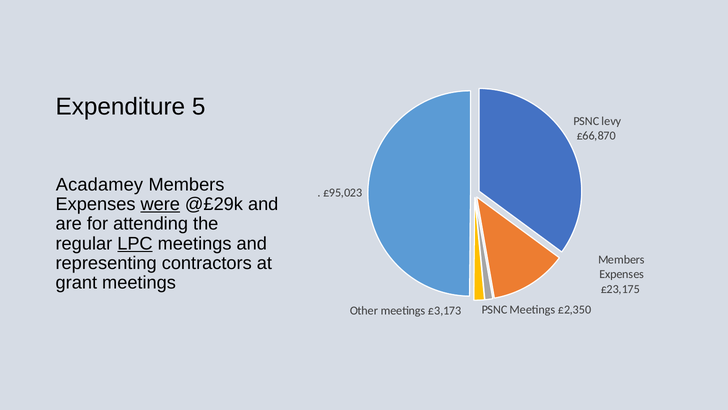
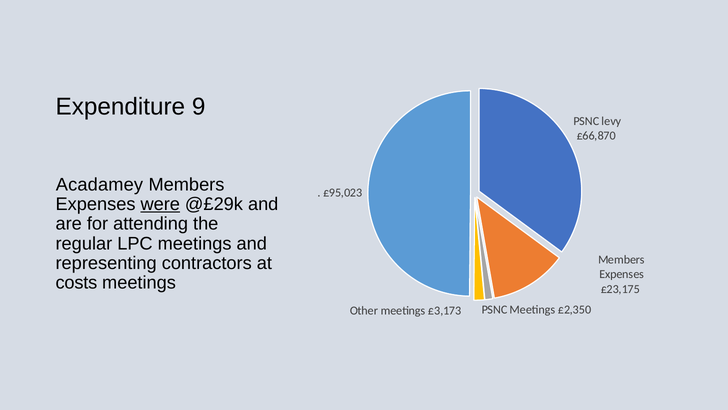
5: 5 -> 9
LPC underline: present -> none
grant: grant -> costs
